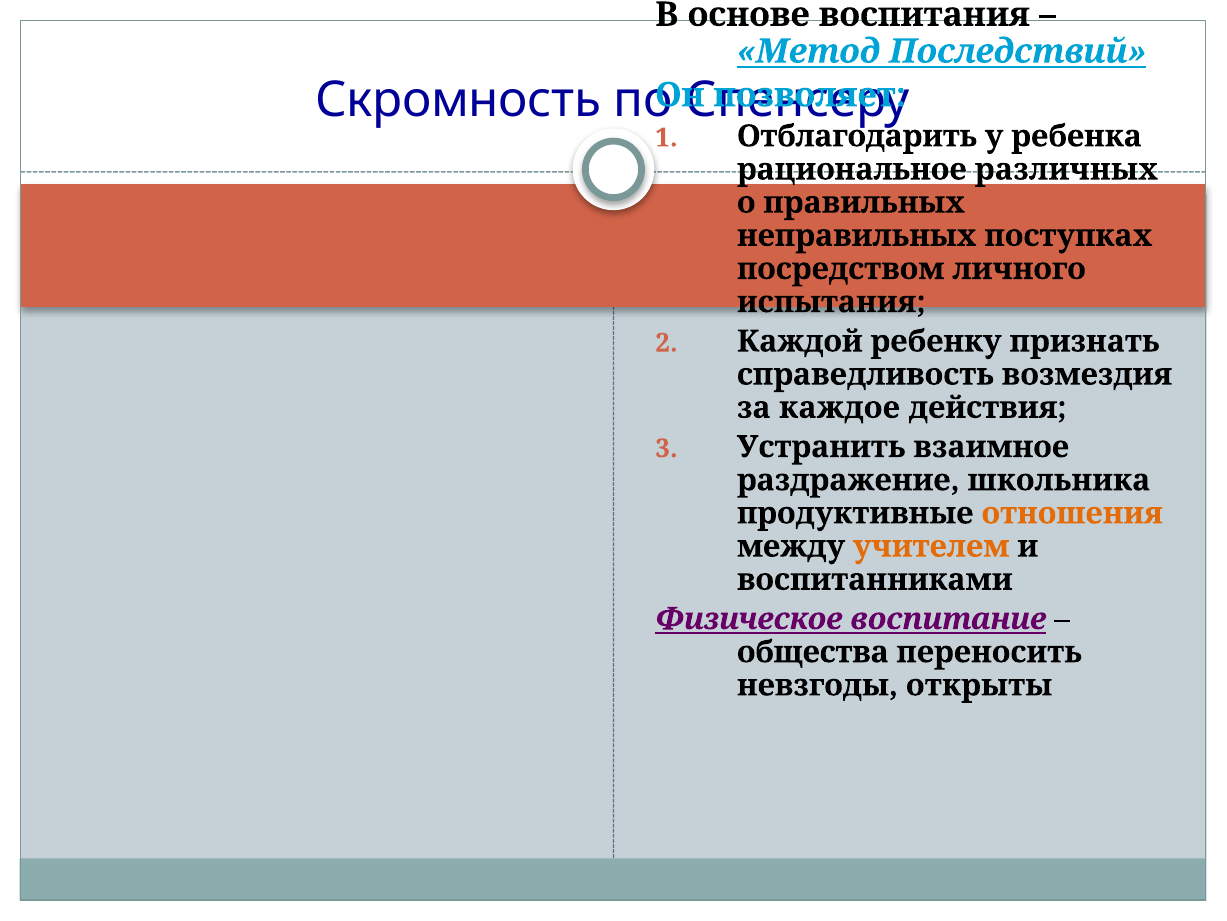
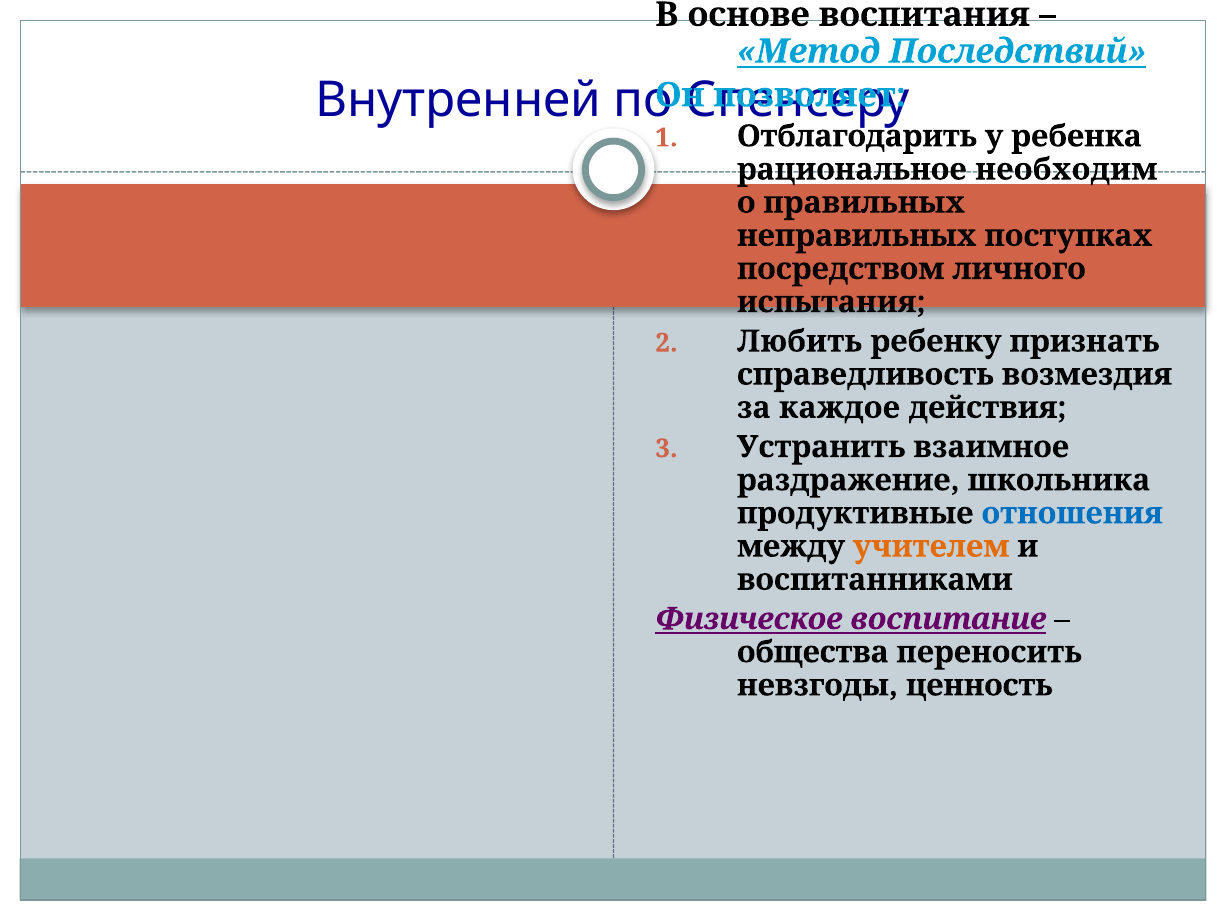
Скромность at (458, 100): Скромность -> Внутренней
различных: различных -> необходим
Каждой: Каждой -> Любить
отношения colour: orange -> blue
открыты: открыты -> ценность
